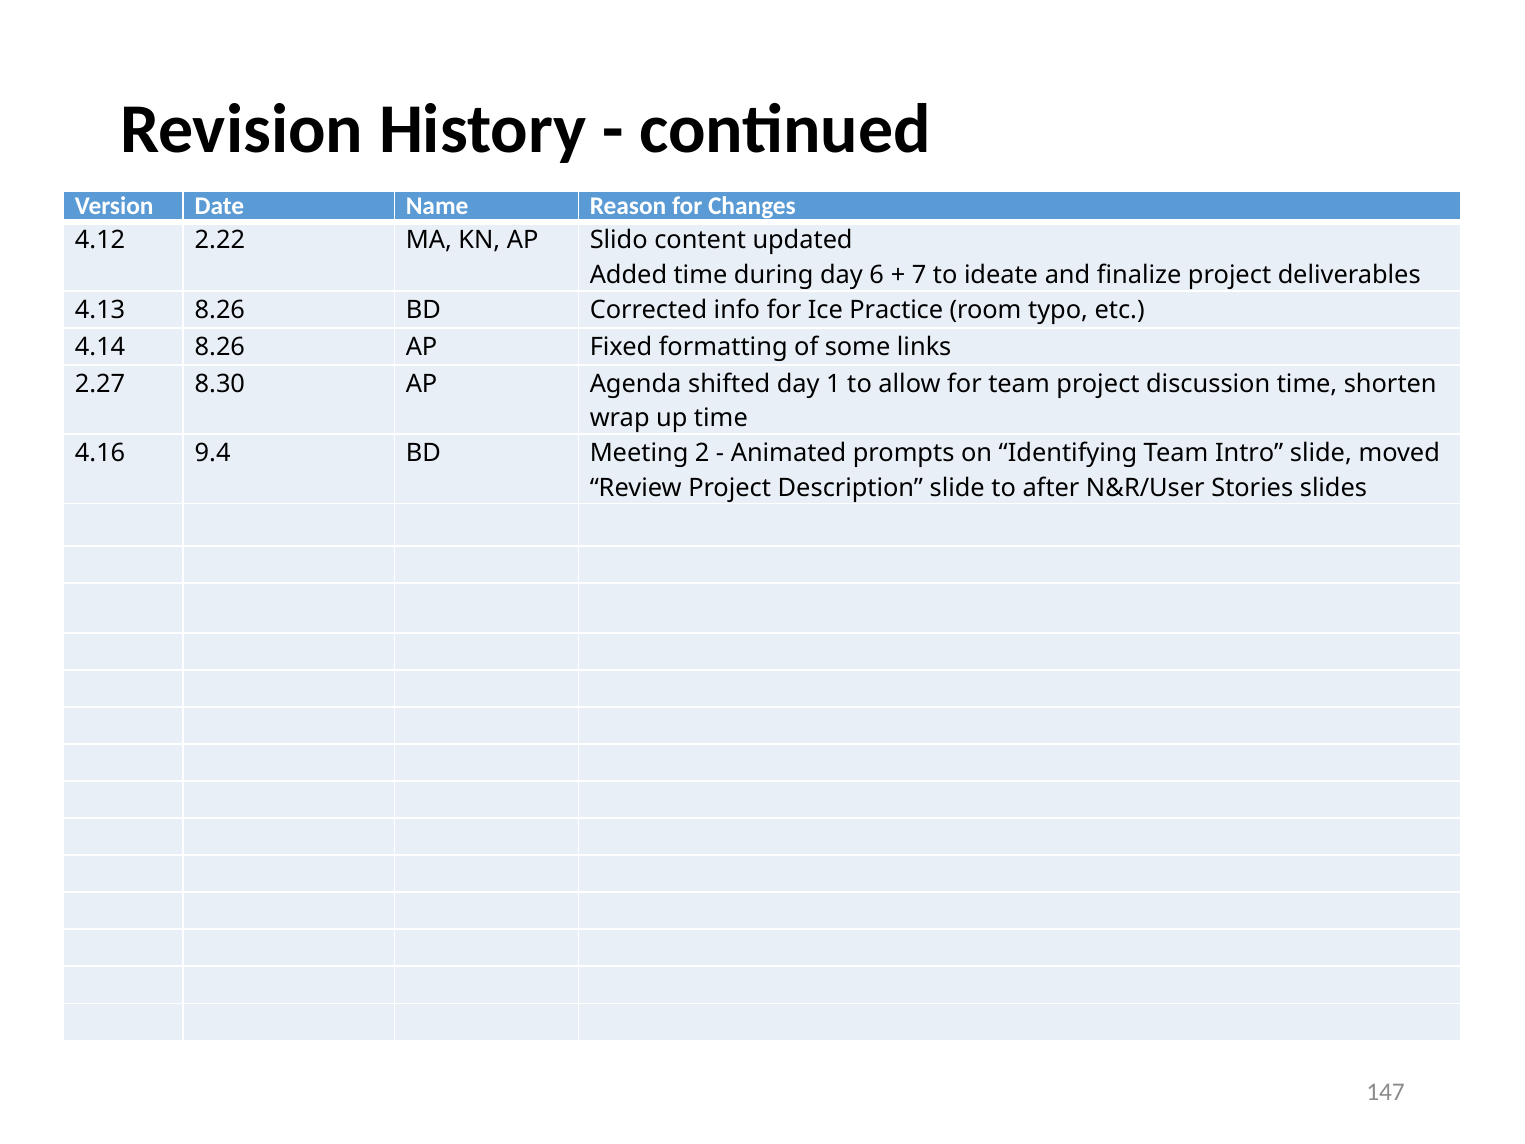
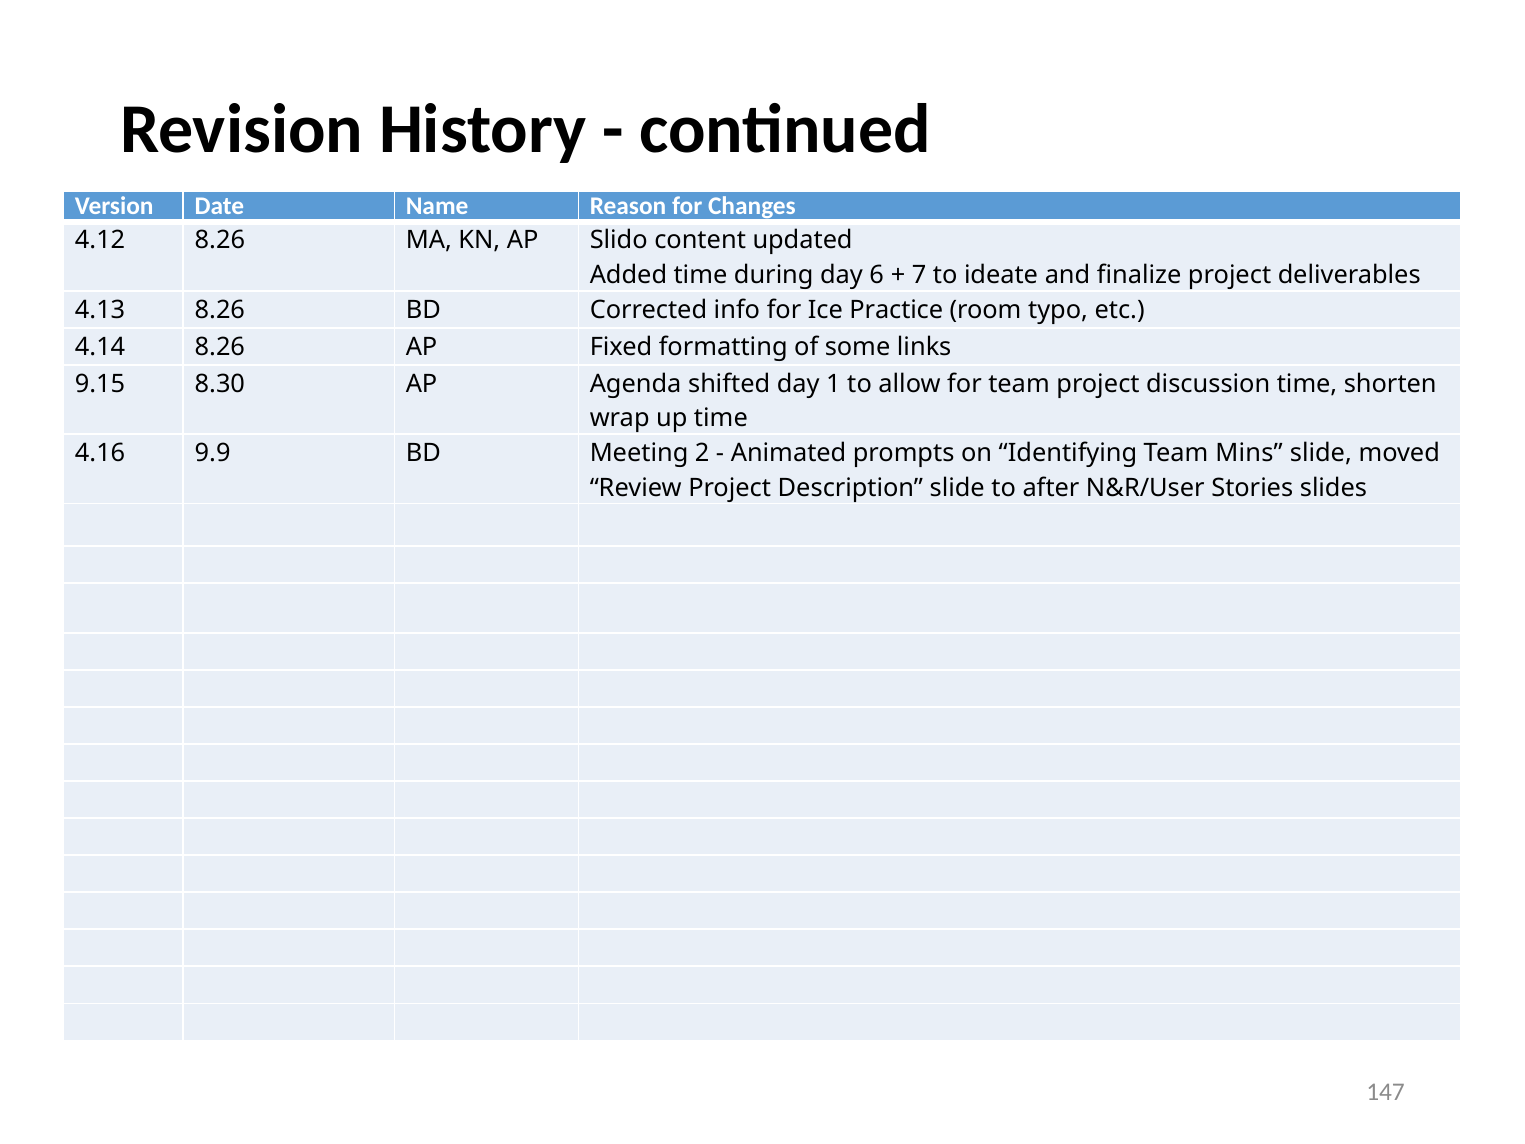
4.12 2.22: 2.22 -> 8.26
2.27: 2.27 -> 9.15
9.4: 9.4 -> 9.9
Intro: Intro -> Mins
